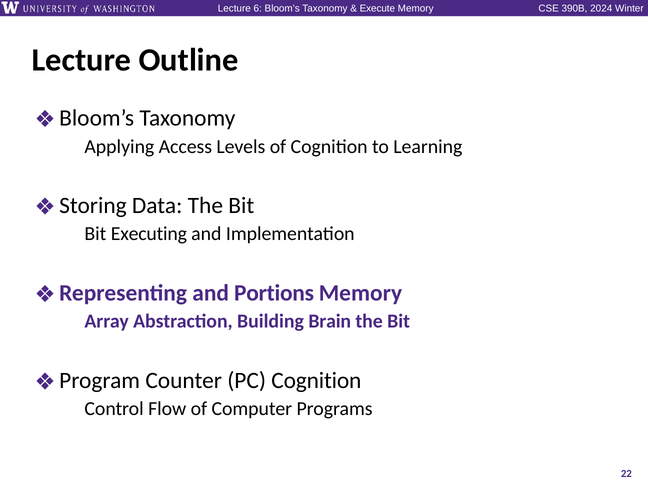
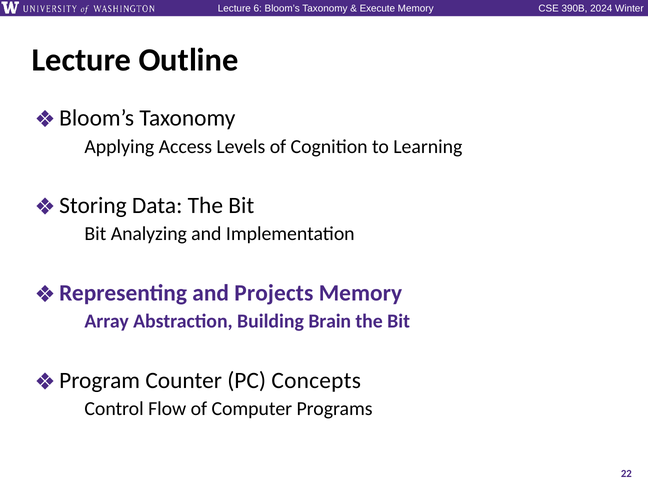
Executing: Executing -> Analyzing
Portions: Portions -> Projects
PC Cognition: Cognition -> Concepts
